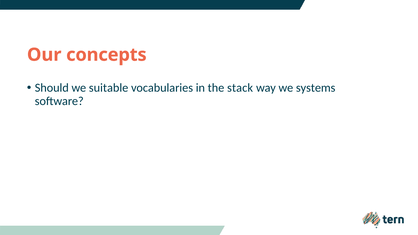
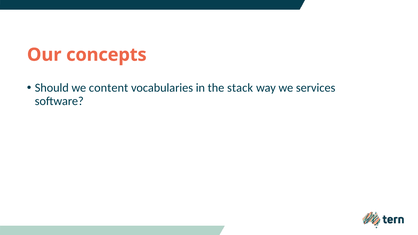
suitable: suitable -> content
systems: systems -> services
